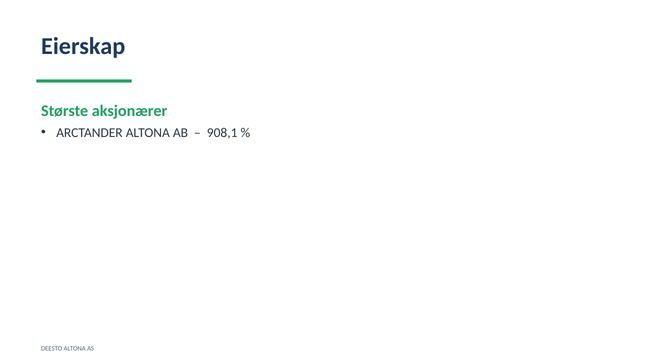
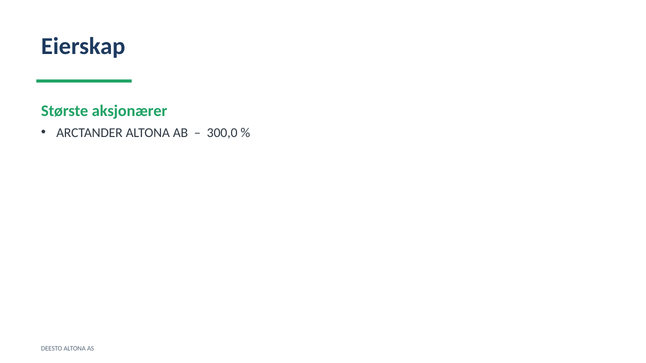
908,1: 908,1 -> 300,0
